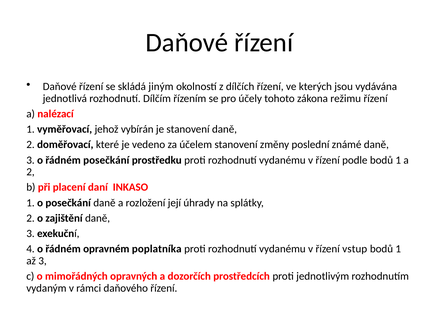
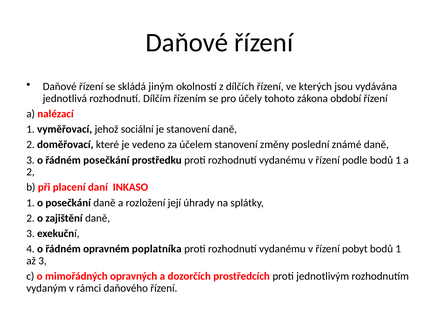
režimu: režimu -> období
vybírán: vybírán -> sociální
vstup: vstup -> pobyt
